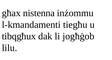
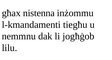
tibqgħux: tibqgħux -> nemmnu
